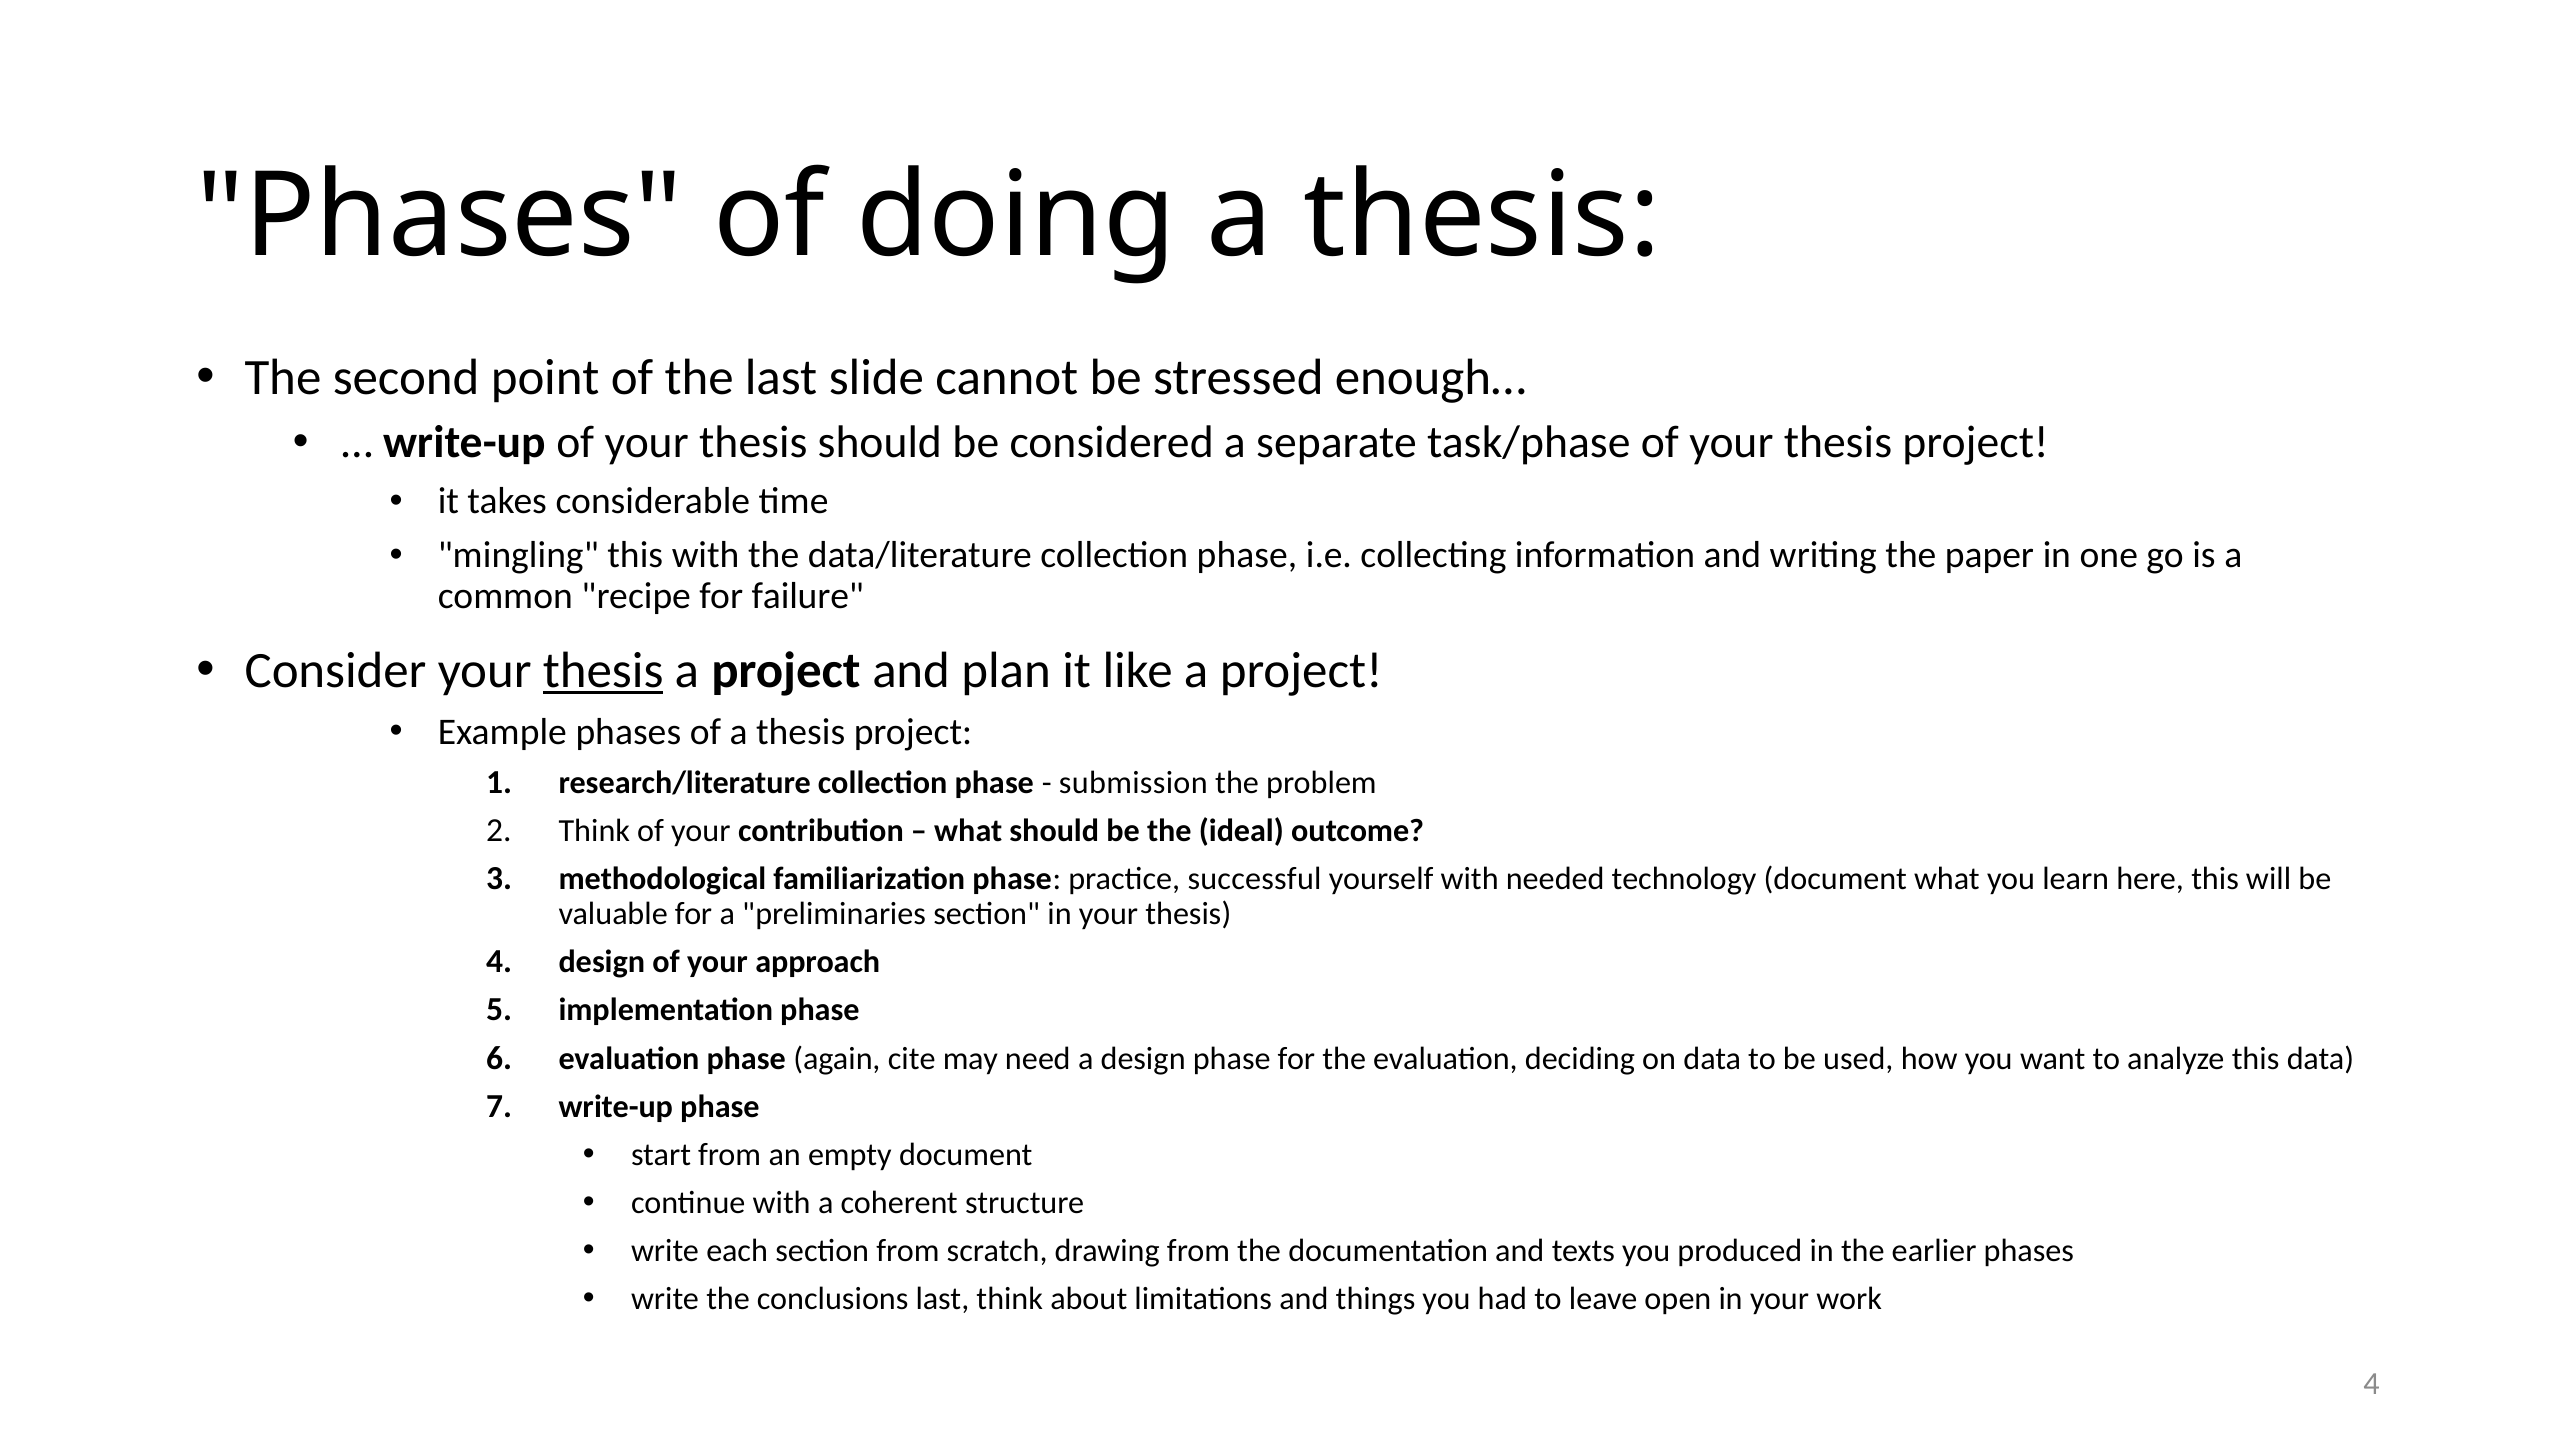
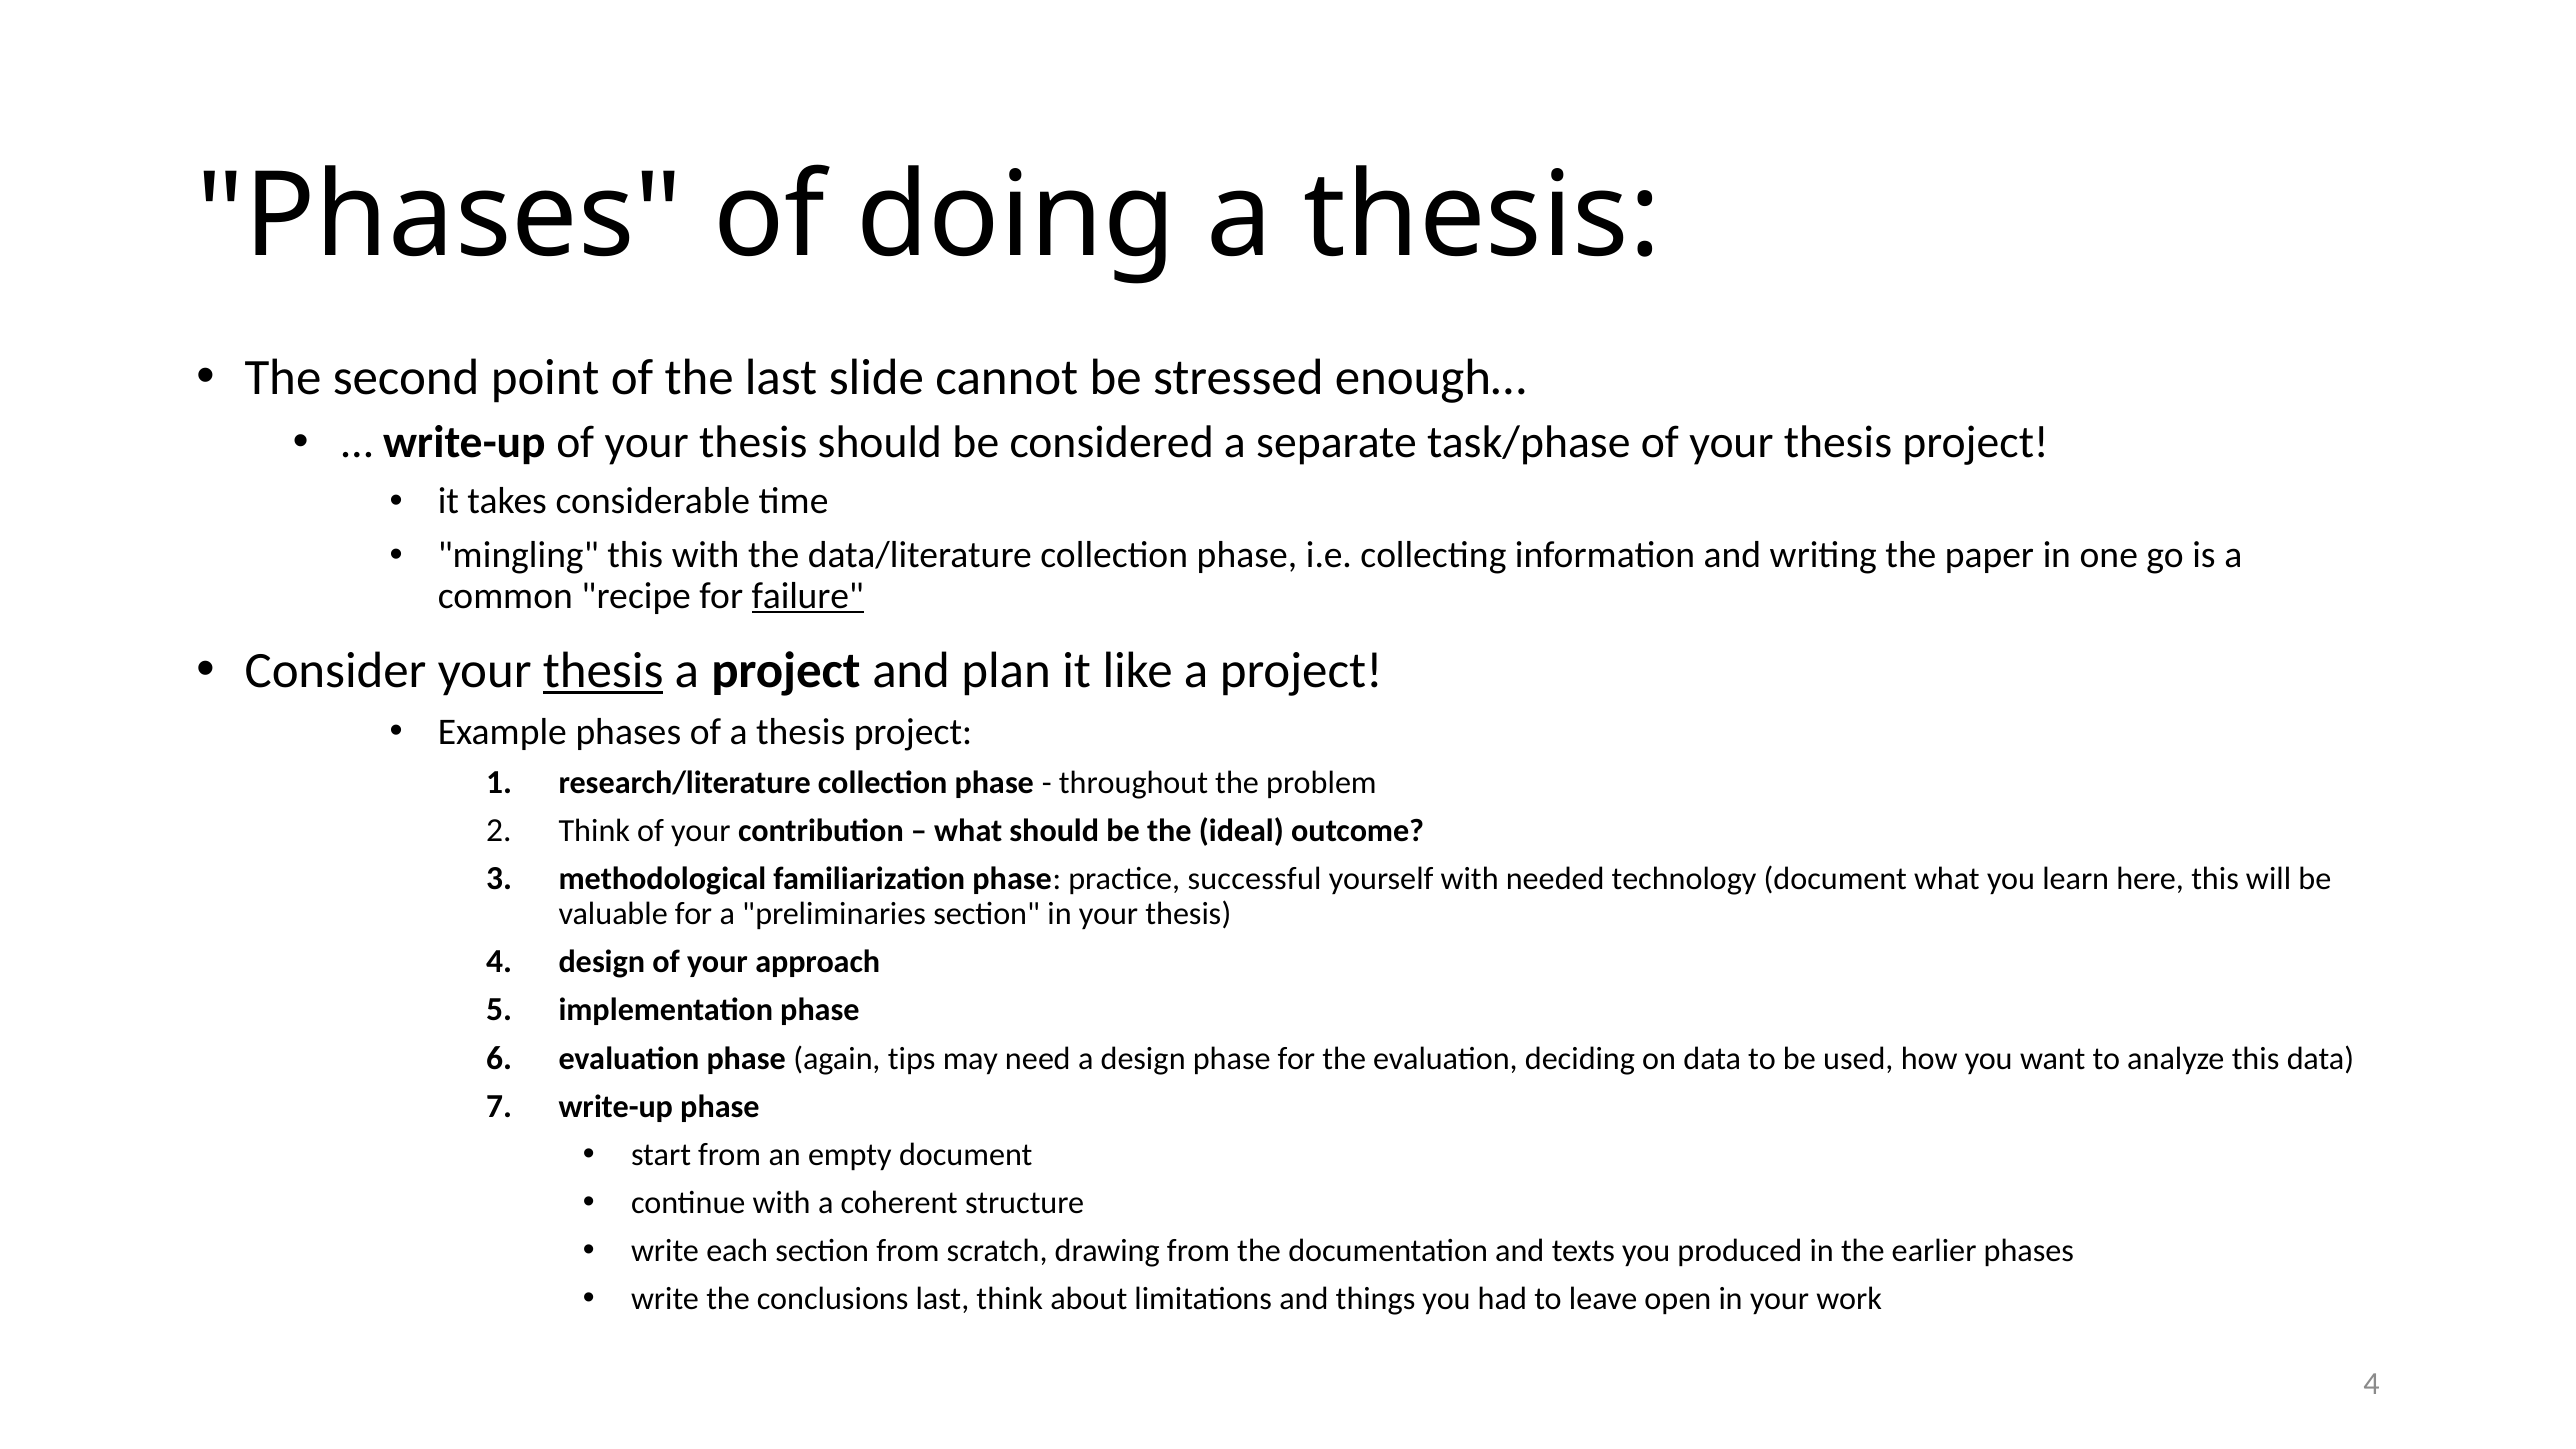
failure underline: none -> present
submission: submission -> throughout
cite: cite -> tips
